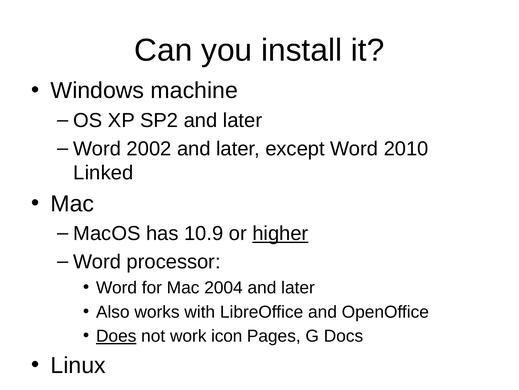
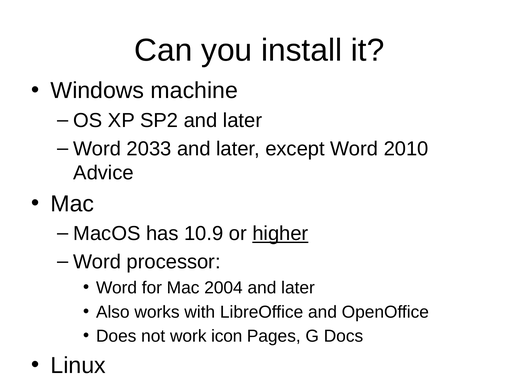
2002: 2002 -> 2033
Linked: Linked -> Advice
Does underline: present -> none
